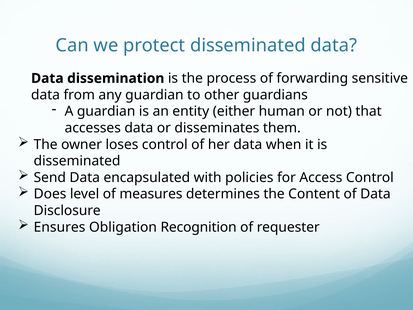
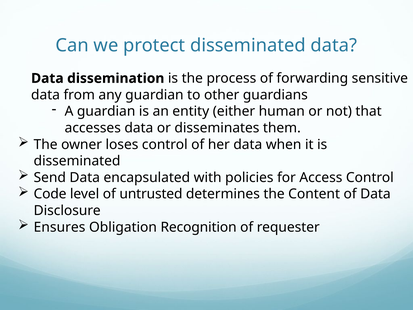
Does: Does -> Code
measures: measures -> untrusted
